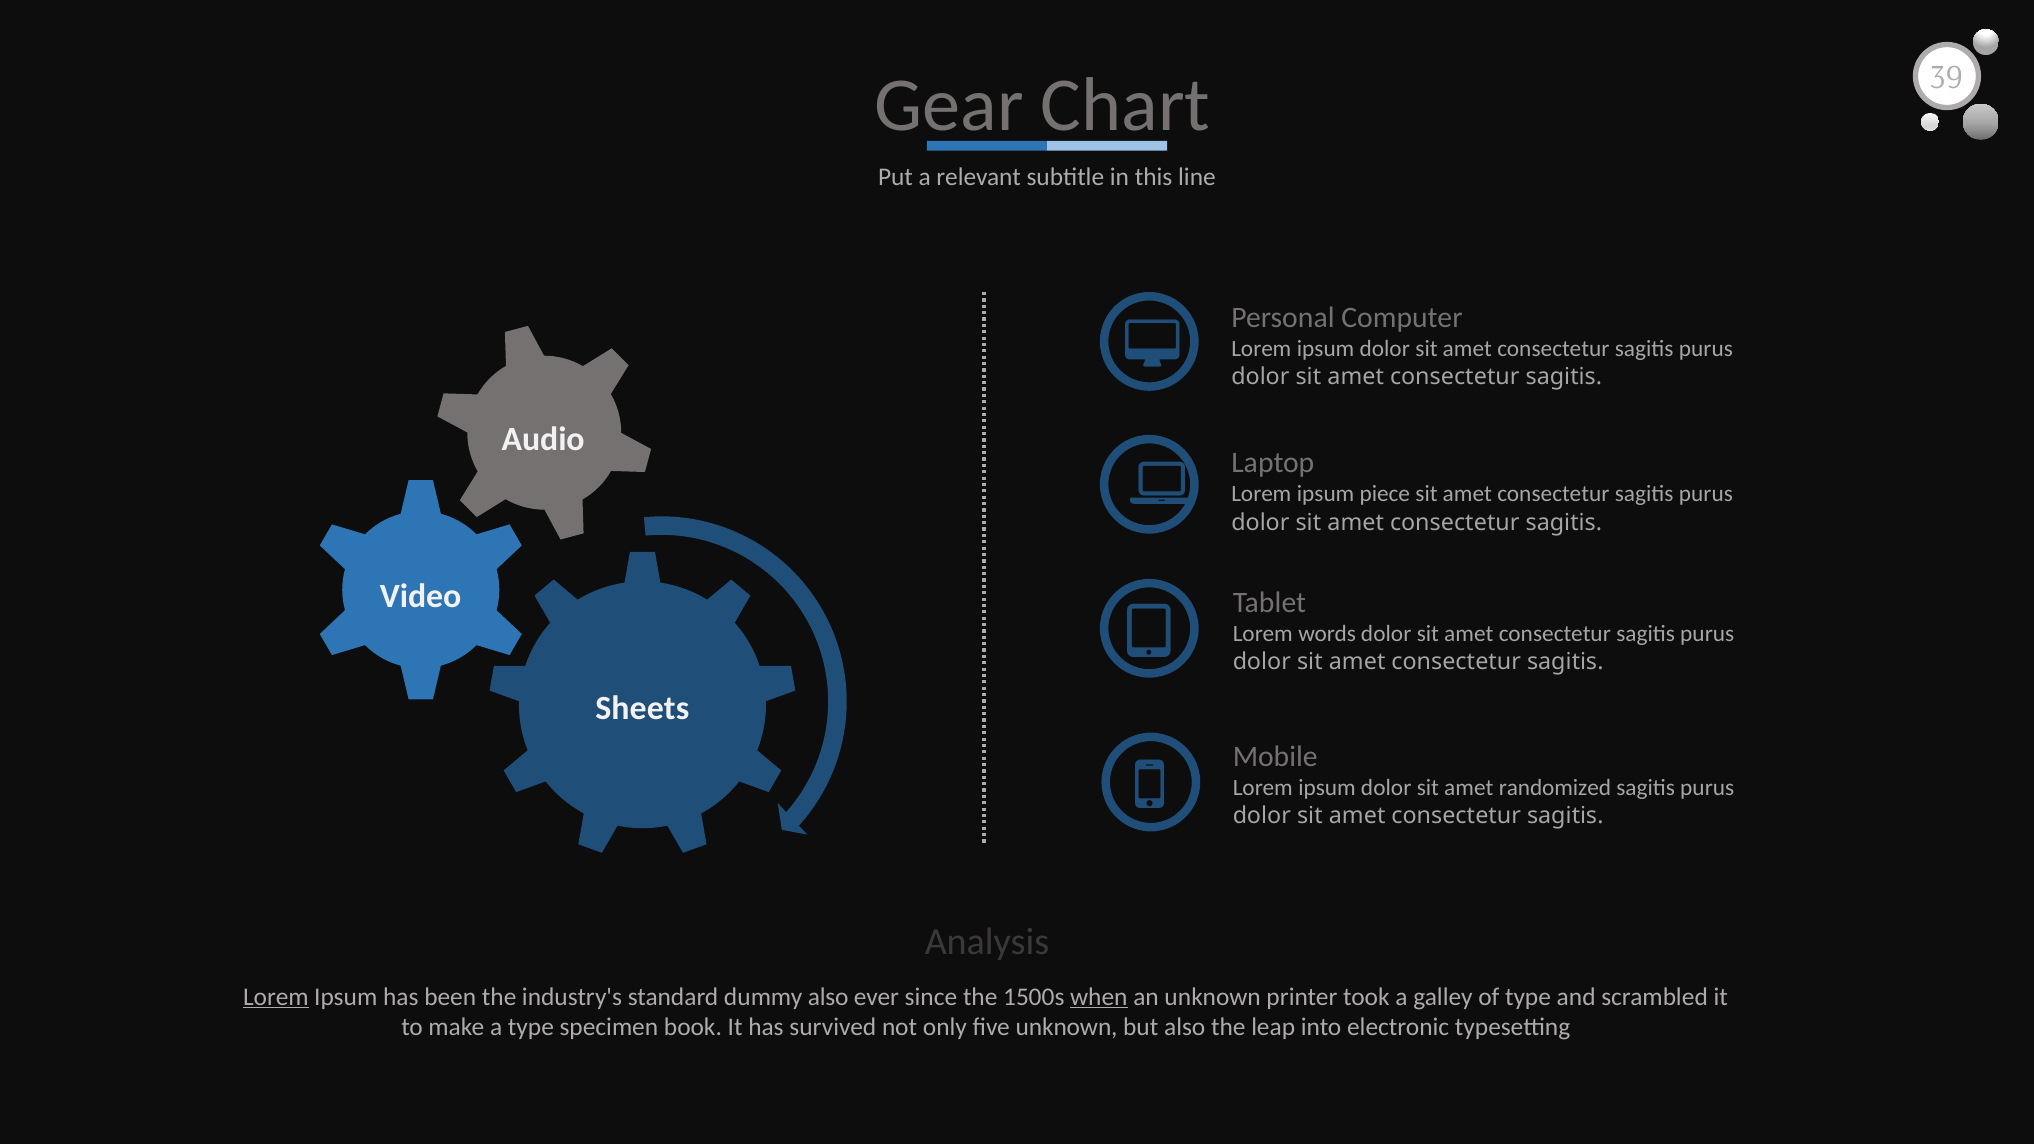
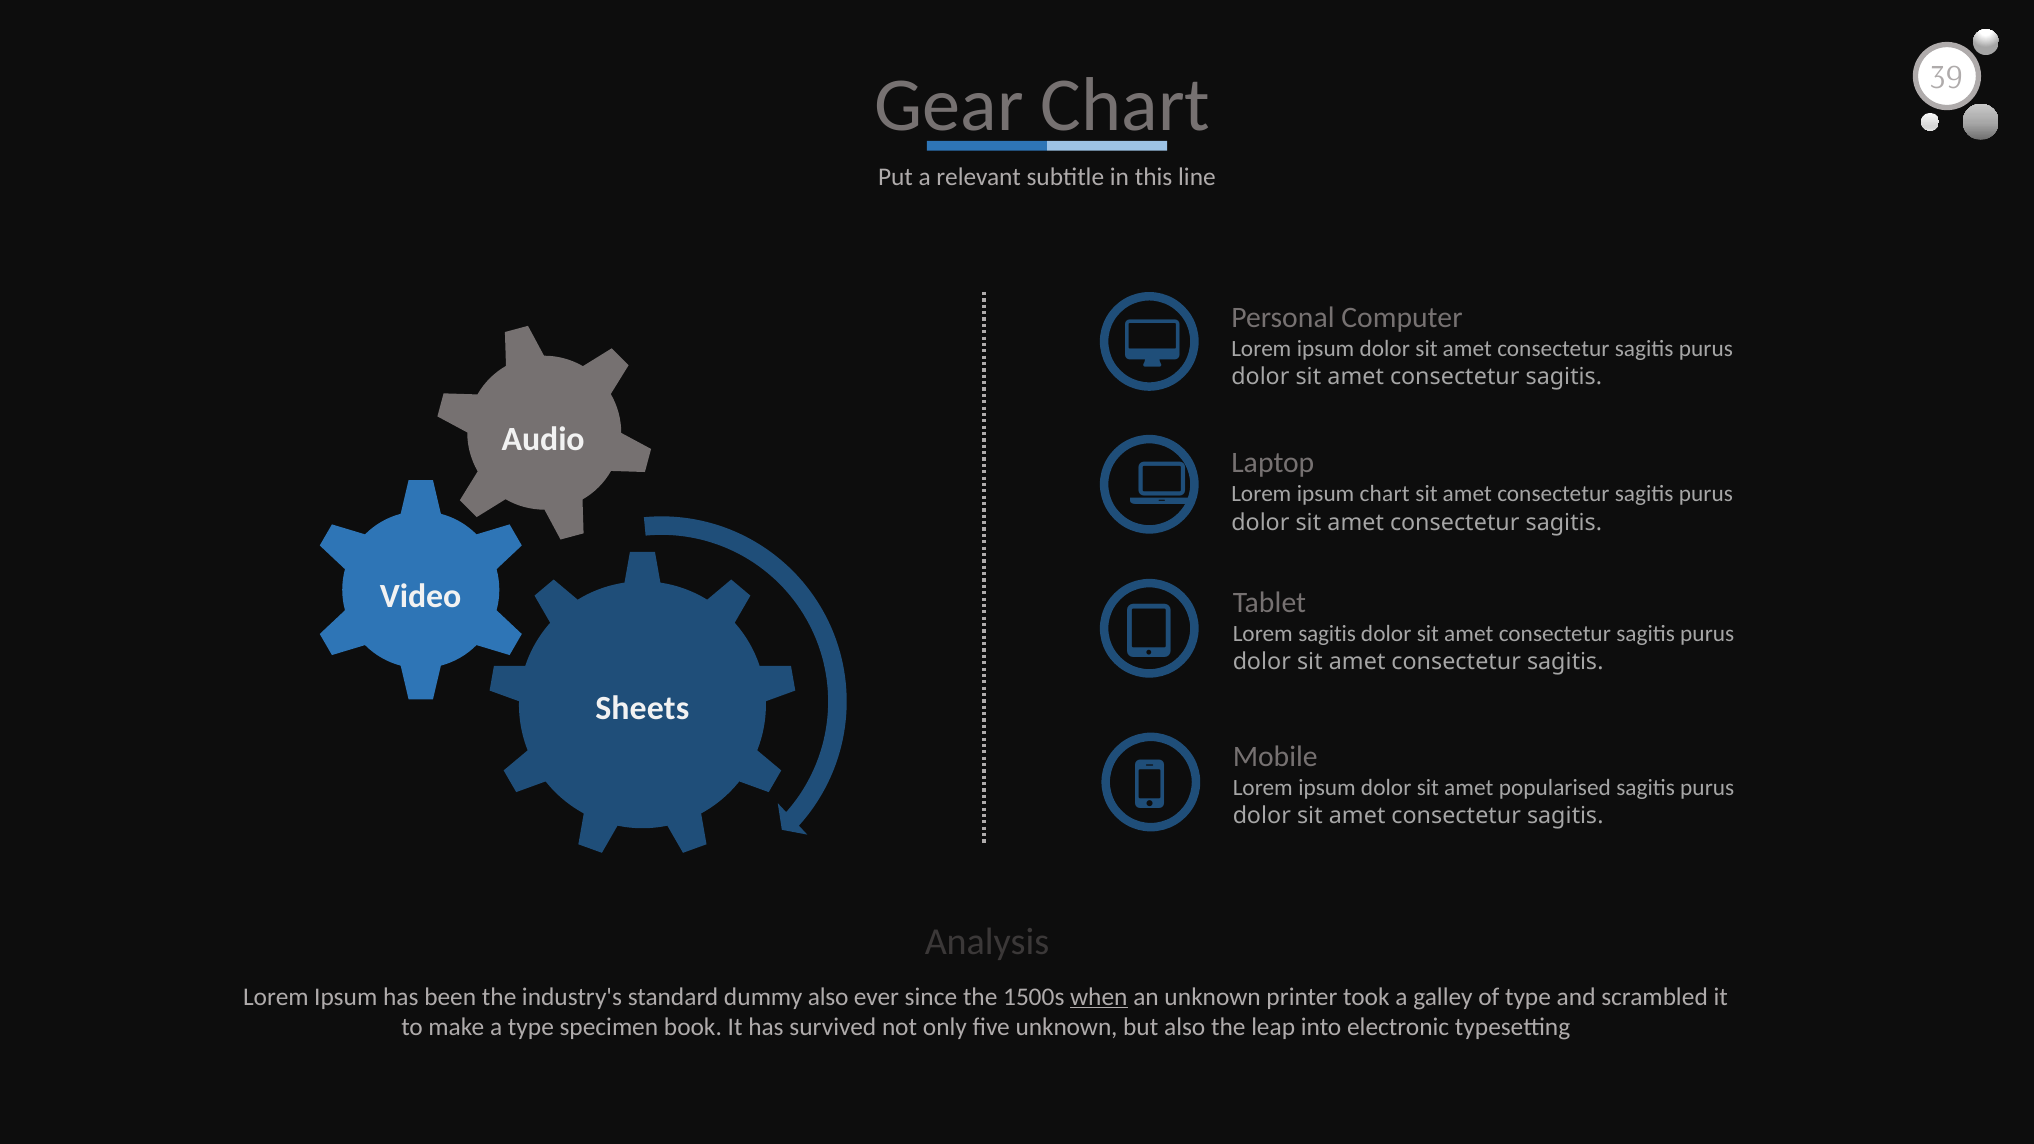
ipsum piece: piece -> chart
Lorem words: words -> sagitis
randomized: randomized -> popularised
Lorem at (276, 997) underline: present -> none
